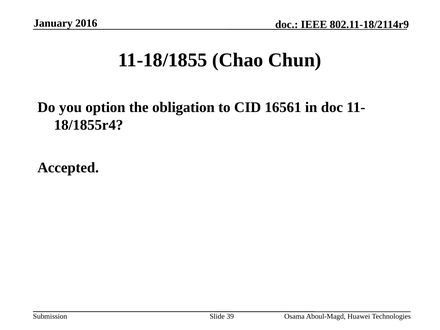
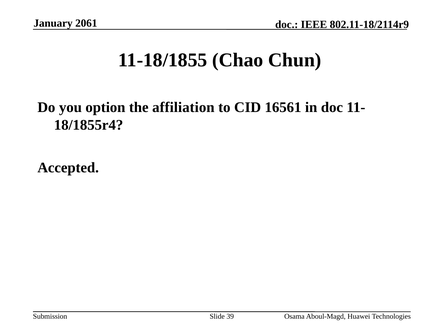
2016: 2016 -> 2061
obligation: obligation -> affiliation
